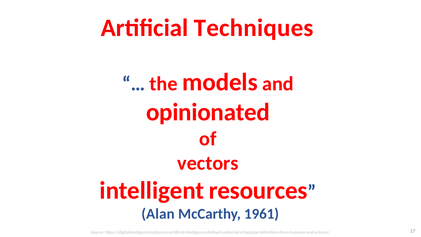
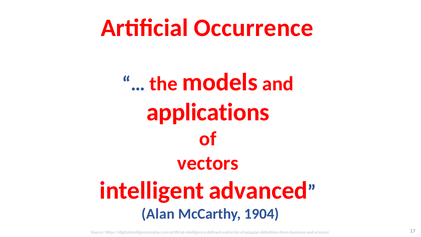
Techniques: Techniques -> Occurrence
opinionated: opinionated -> applications
resources: resources -> advanced
1961: 1961 -> 1904
